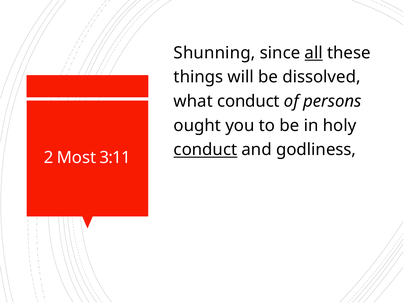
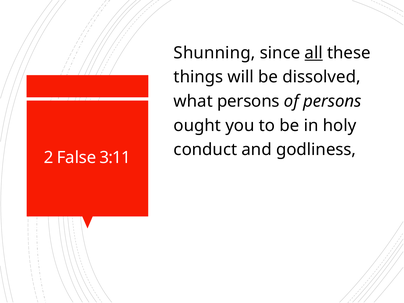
what conduct: conduct -> persons
conduct at (205, 150) underline: present -> none
Most: Most -> False
